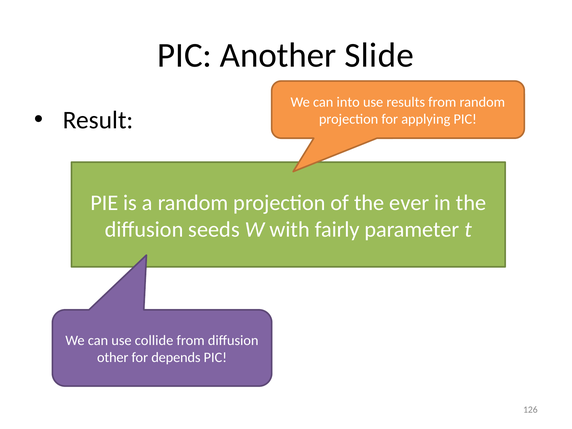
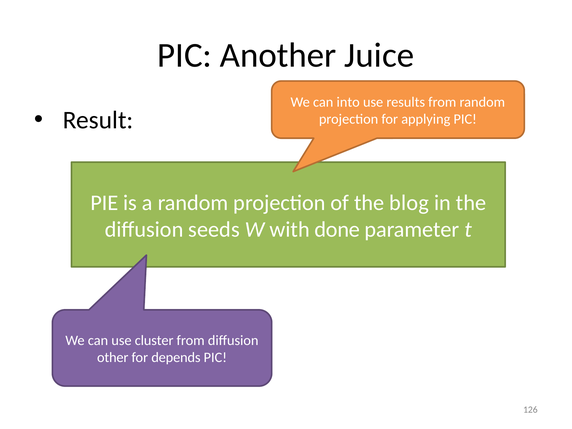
Slide: Slide -> Juice
ever: ever -> blog
fairly: fairly -> done
collide: collide -> cluster
